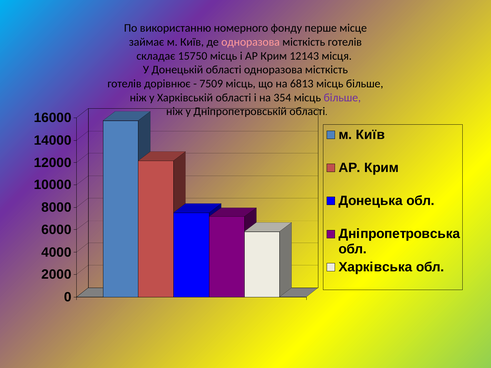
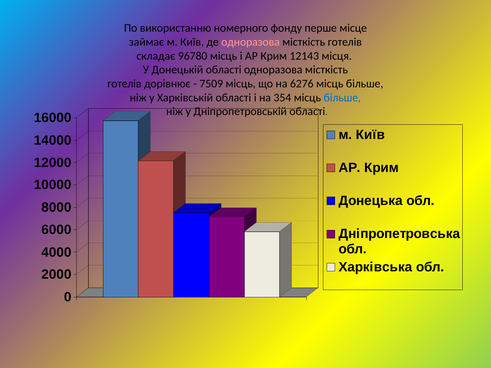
15750: 15750 -> 96780
6813: 6813 -> 6276
більше at (342, 98) colour: purple -> blue
